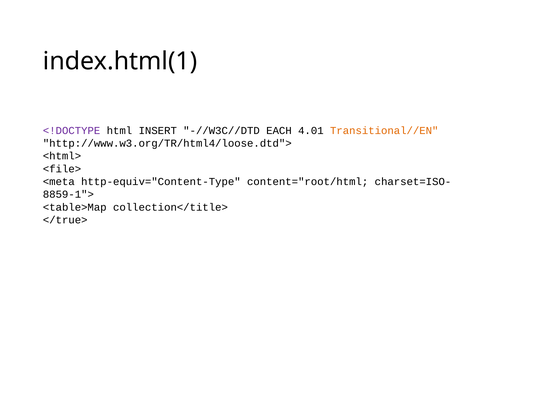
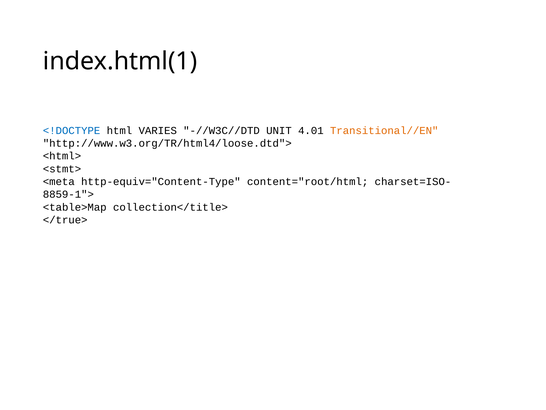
<!DOCTYPE colour: purple -> blue
INSERT: INSERT -> VARIES
EACH: EACH -> UNIT
<file>: <file> -> <stmt>
